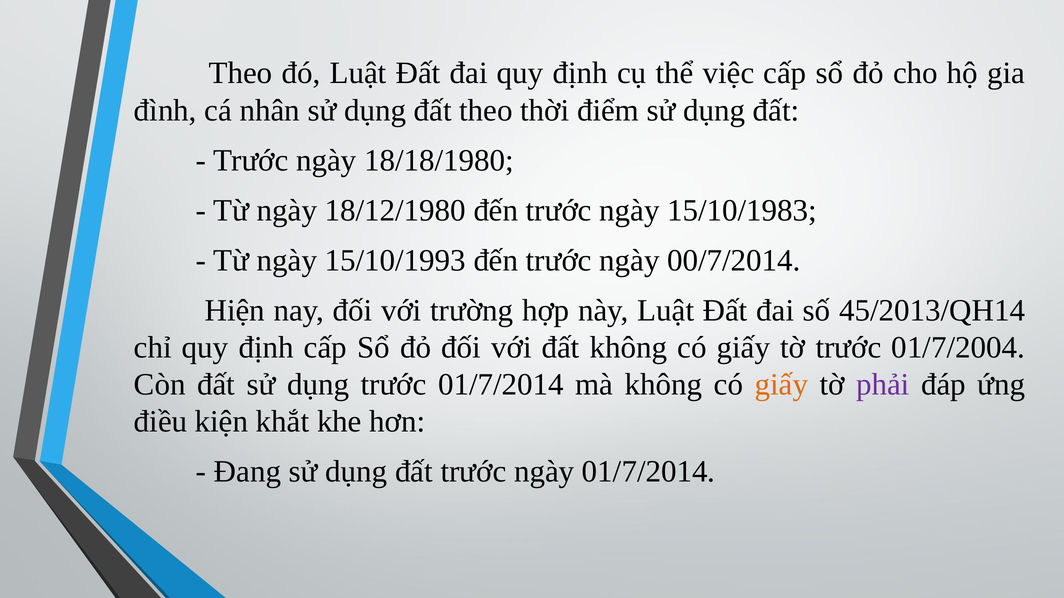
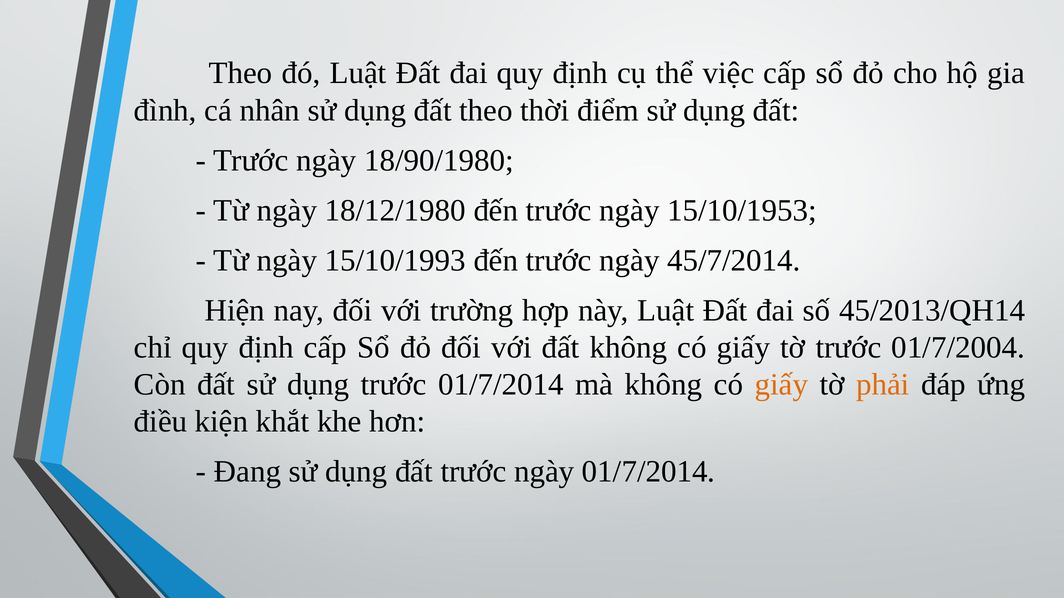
18/18/1980: 18/18/1980 -> 18/90/1980
15/10/1983: 15/10/1983 -> 15/10/1953
00/7/2014: 00/7/2014 -> 45/7/2014
phải colour: purple -> orange
